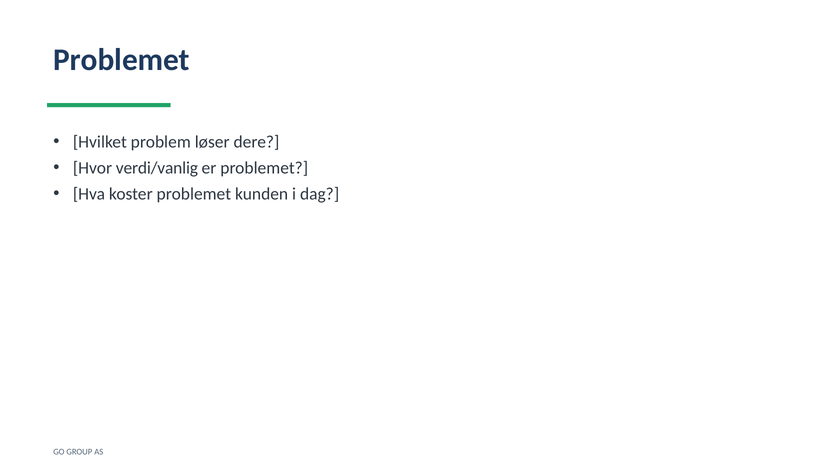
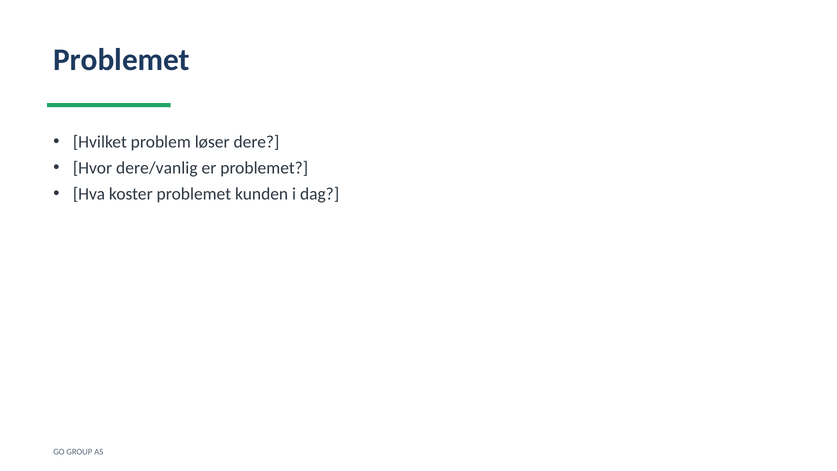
verdi/vanlig: verdi/vanlig -> dere/vanlig
